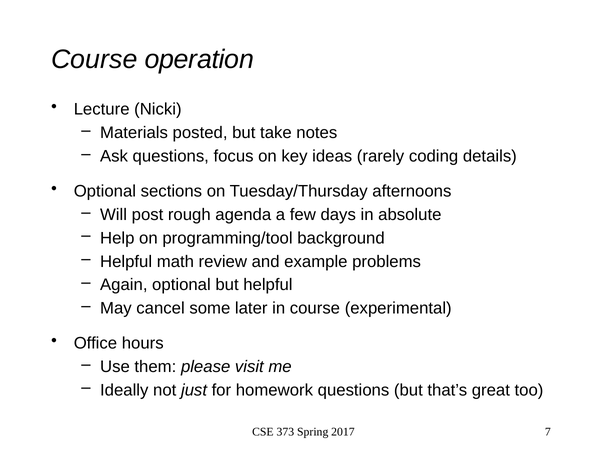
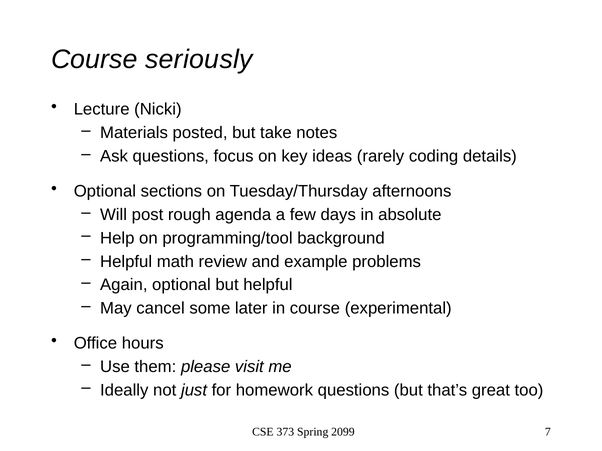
operation: operation -> seriously
2017: 2017 -> 2099
